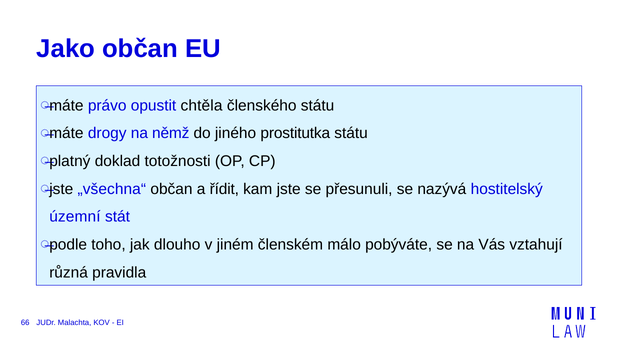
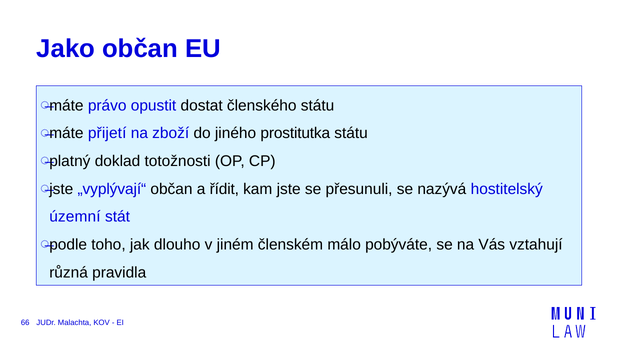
chtěla: chtěla -> dostat
drogy: drogy -> přijetí
němž: němž -> zboží
„všechna“: „všechna“ -> „vyplývají“
